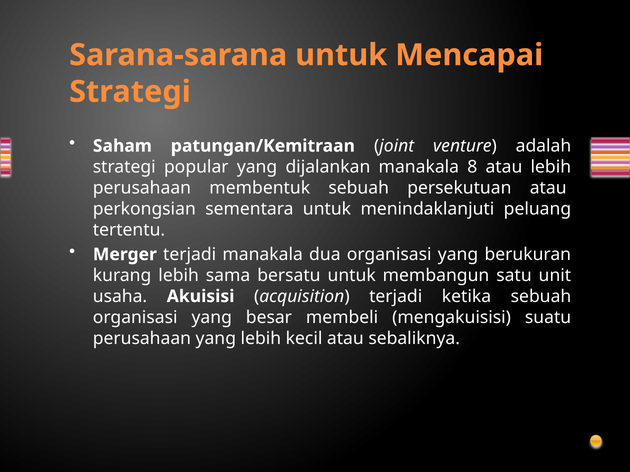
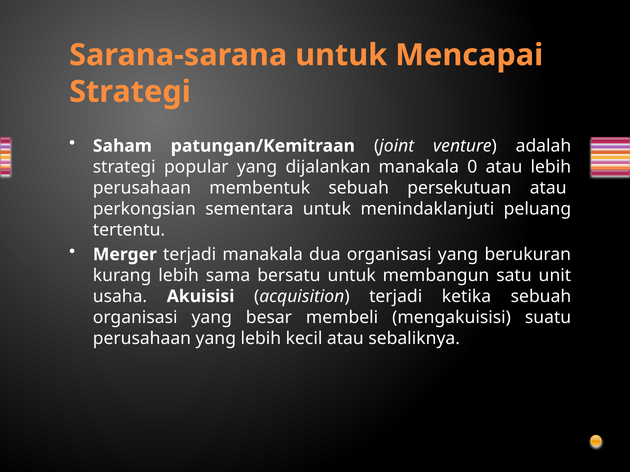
8: 8 -> 0
